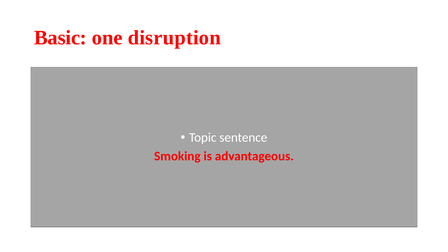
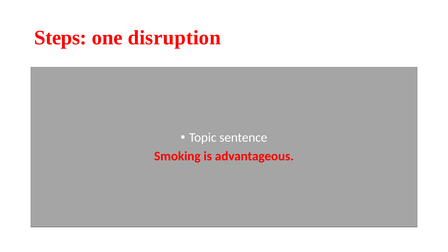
Basic: Basic -> Steps
